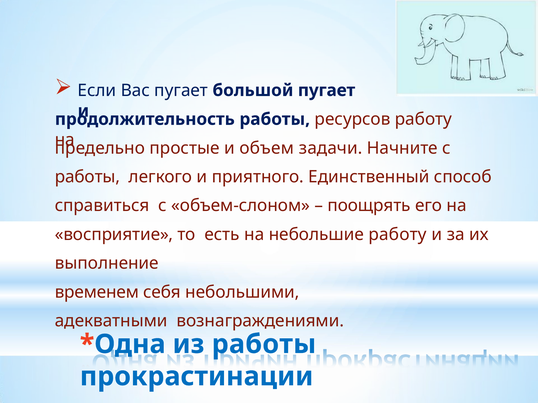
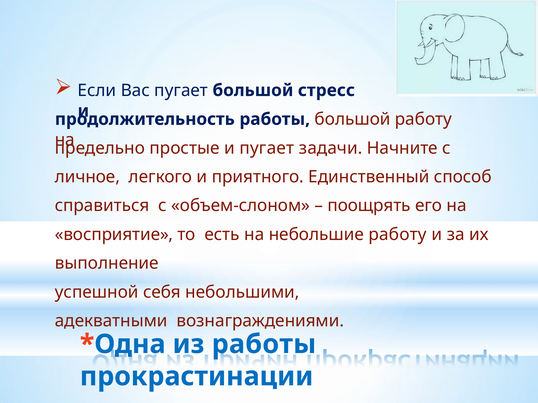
большой пугает: пугает -> стресс
работы ресурсов: ресурсов -> большой
и объем: объем -> пугает
работы at (87, 177): работы -> личное
временем: временем -> успешной
